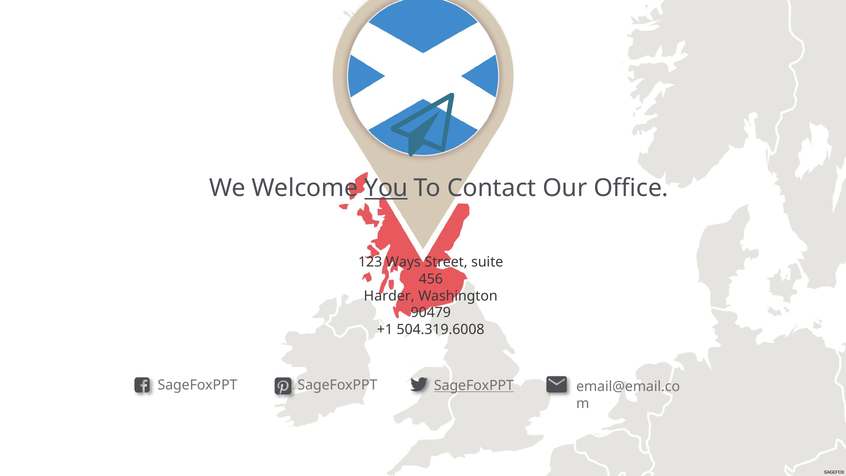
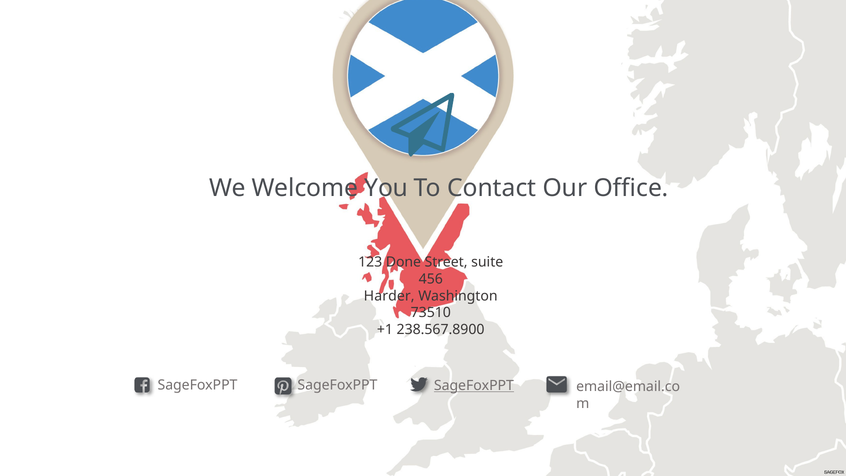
You underline: present -> none
Ways: Ways -> Done
90479: 90479 -> 73510
504.319.6008: 504.319.6008 -> 238.567.8900
